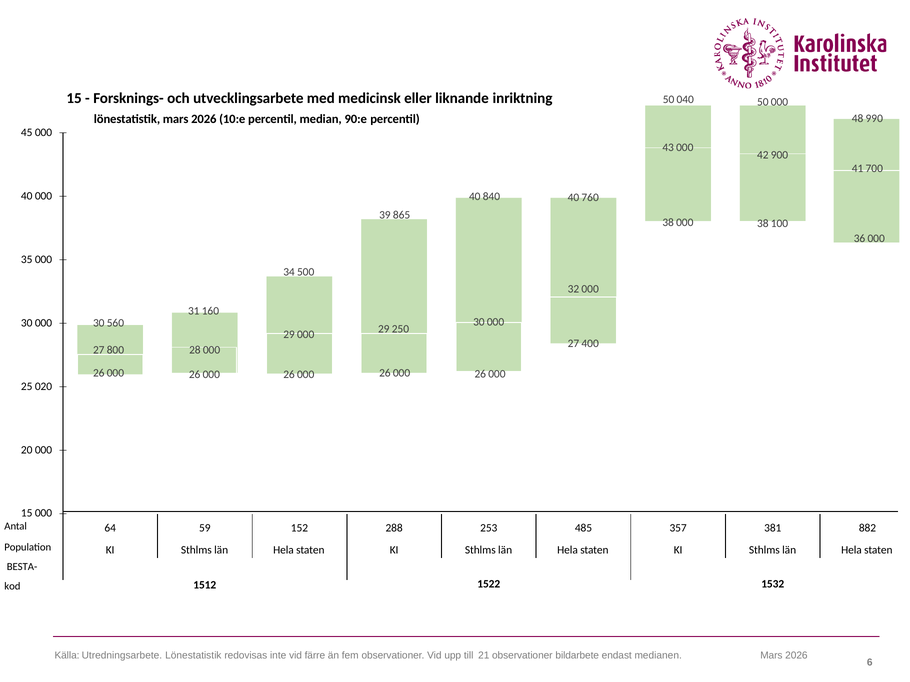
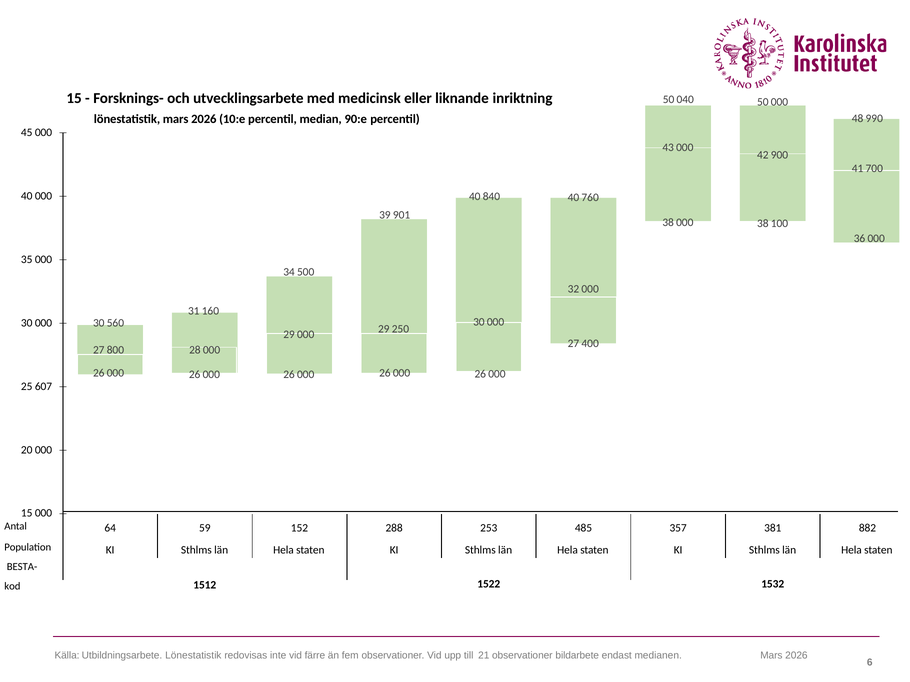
865: 865 -> 901
020: 020 -> 607
Utredningsarbete: Utredningsarbete -> Utbildningsarbete
